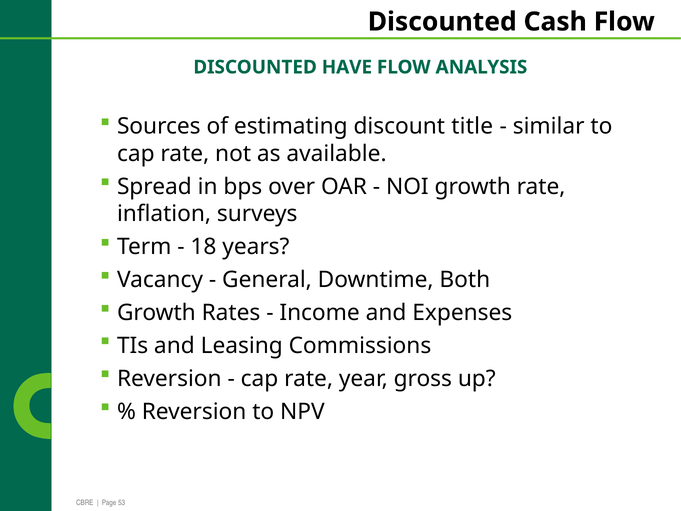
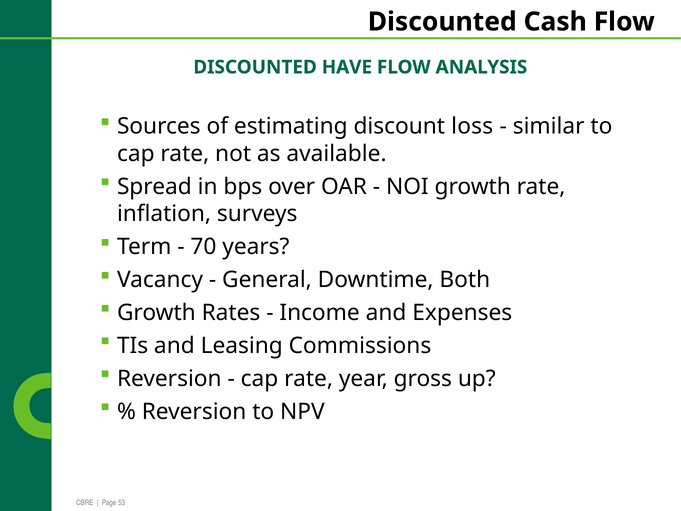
title: title -> loss
18: 18 -> 70
